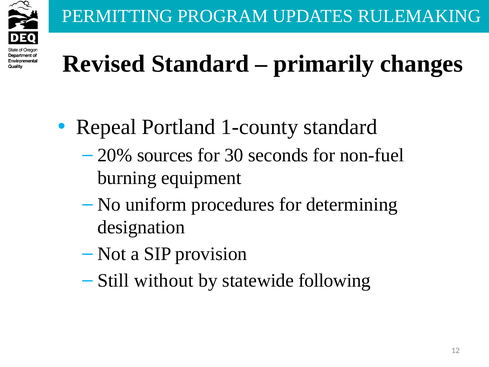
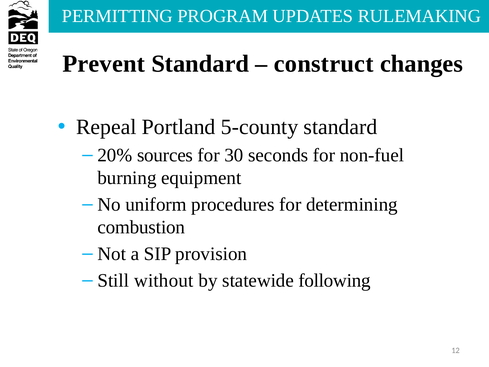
Revised: Revised -> Prevent
primarily: primarily -> construct
1-county: 1-county -> 5-county
designation: designation -> combustion
